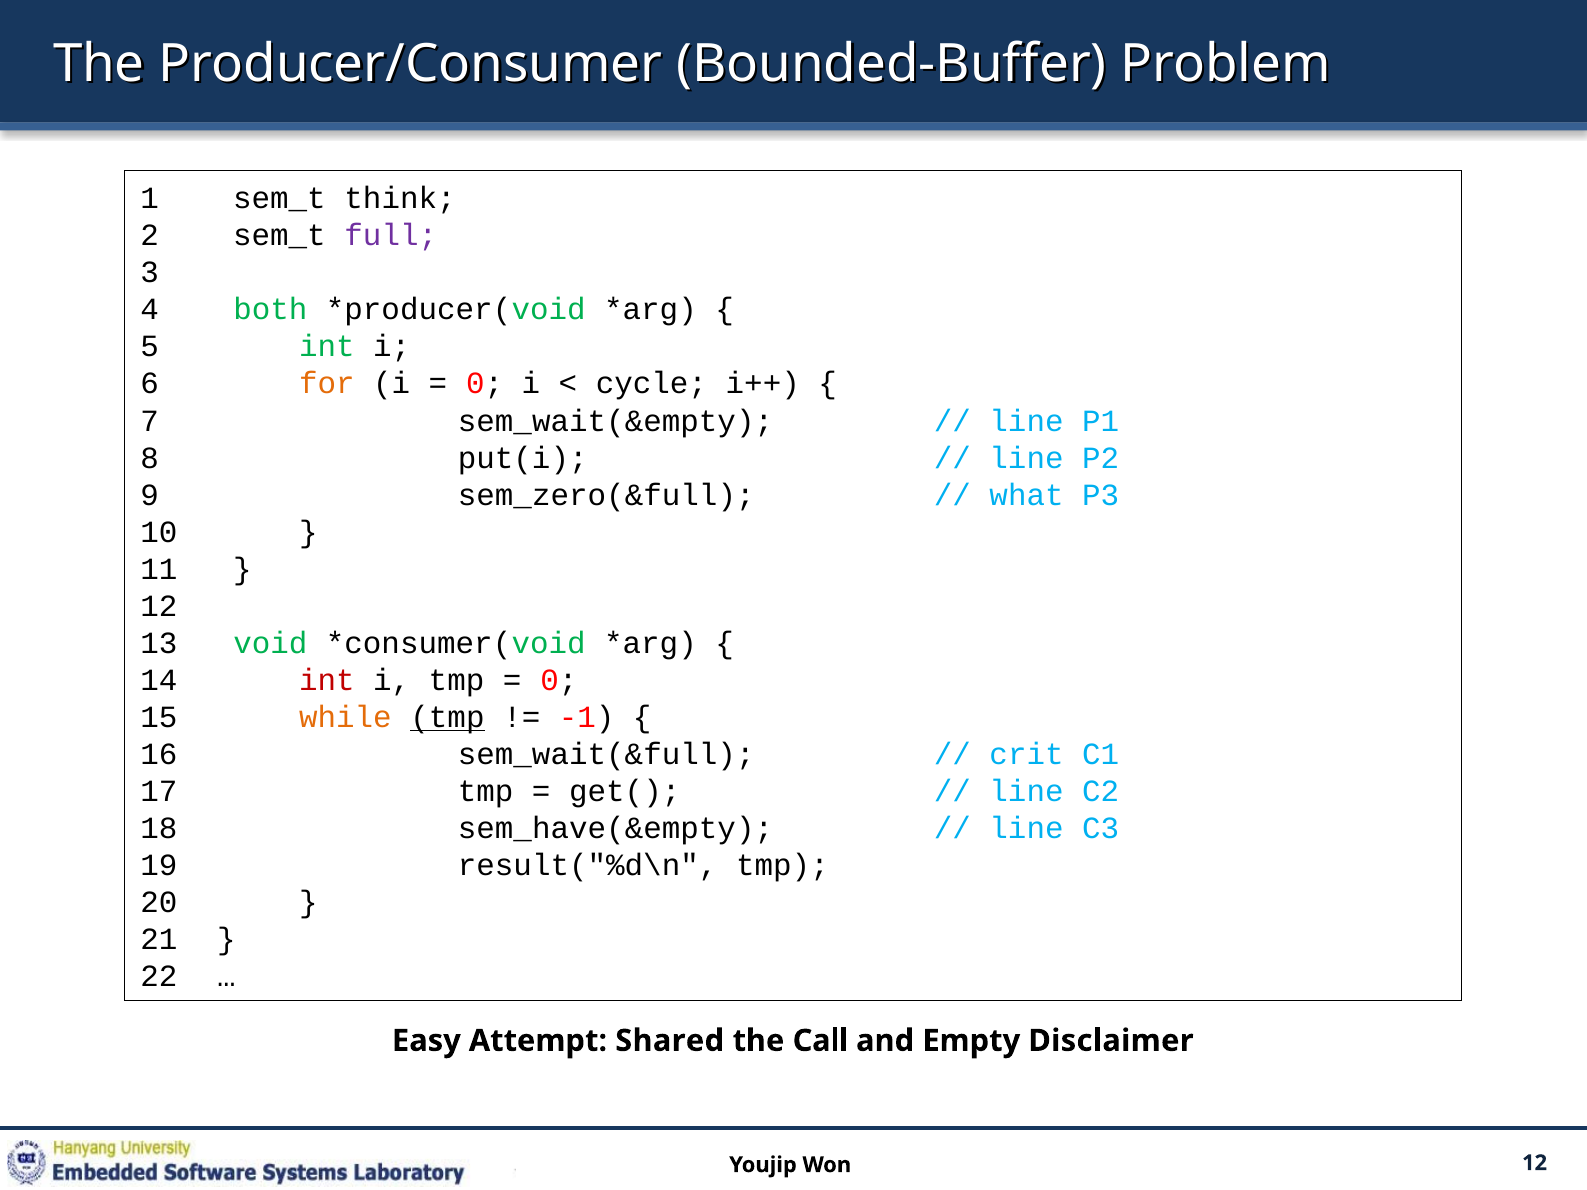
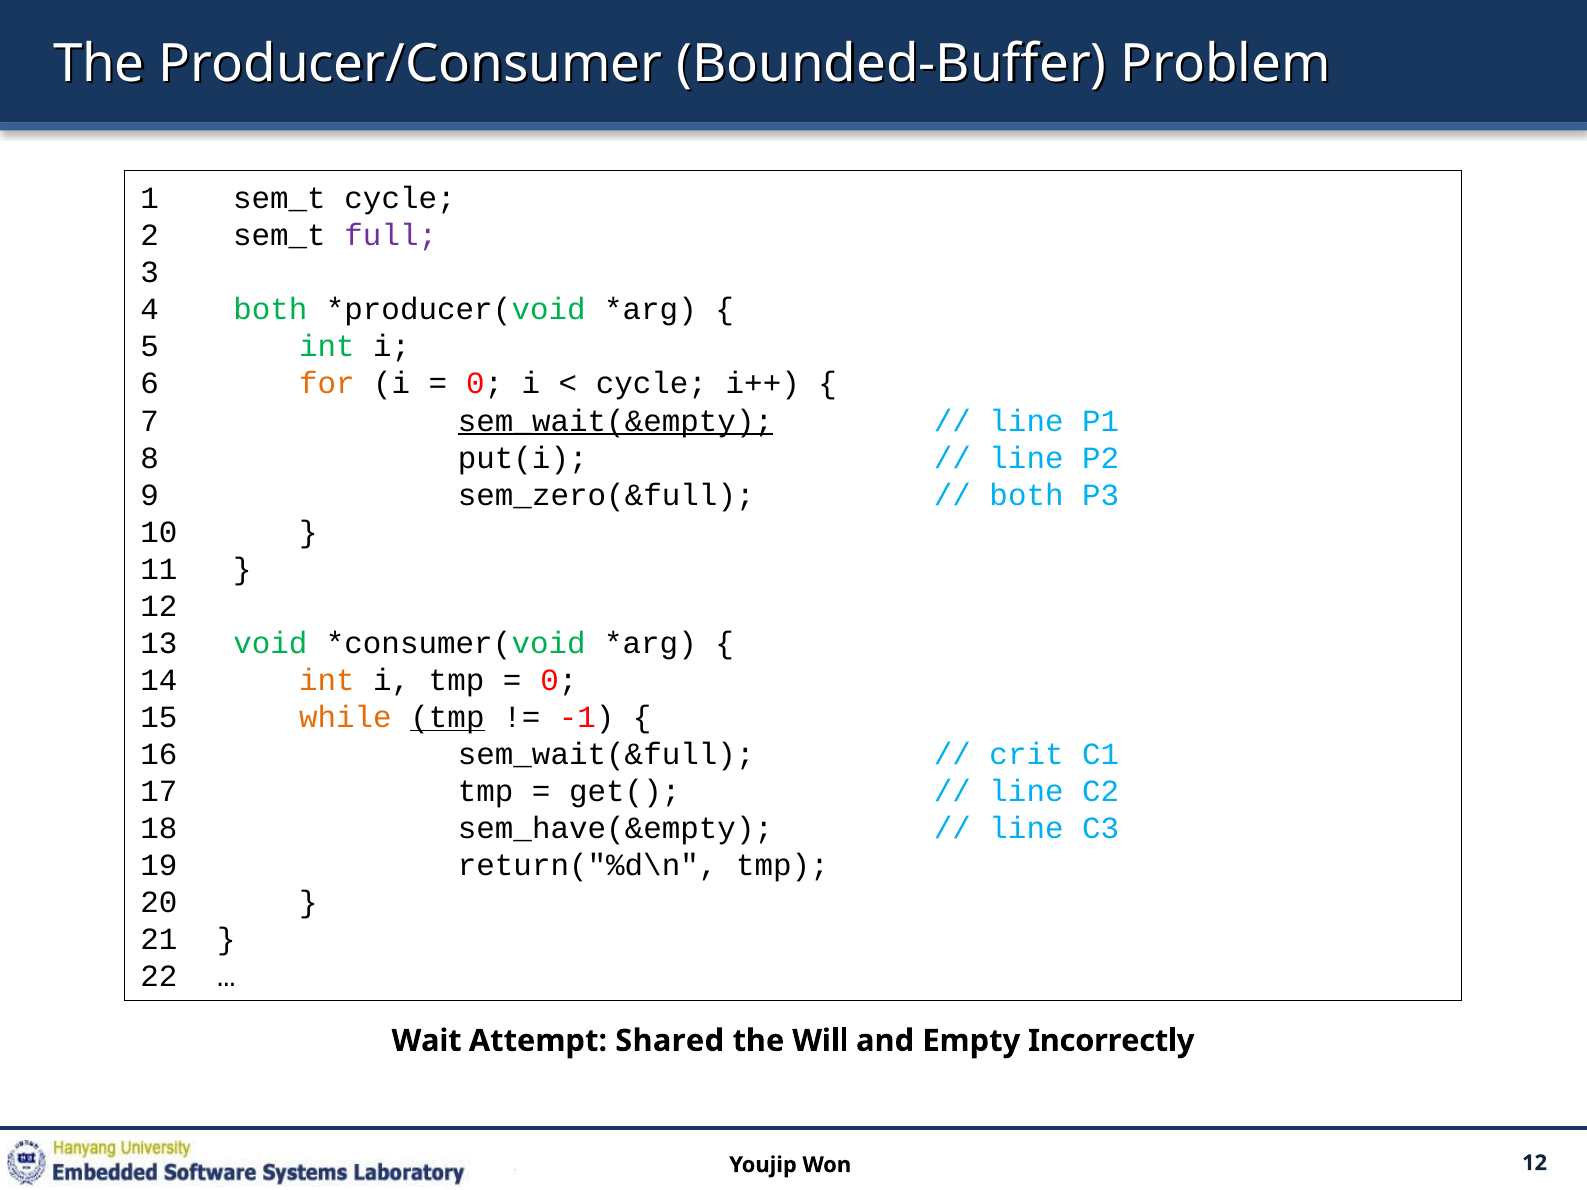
sem_t think: think -> cycle
sem_wait(&empty underline: none -> present
what at (1027, 495): what -> both
int at (327, 680) colour: red -> orange
result("%d\n: result("%d\n -> return("%d\n
Easy: Easy -> Wait
Call: Call -> Will
Disclaimer: Disclaimer -> Incorrectly
